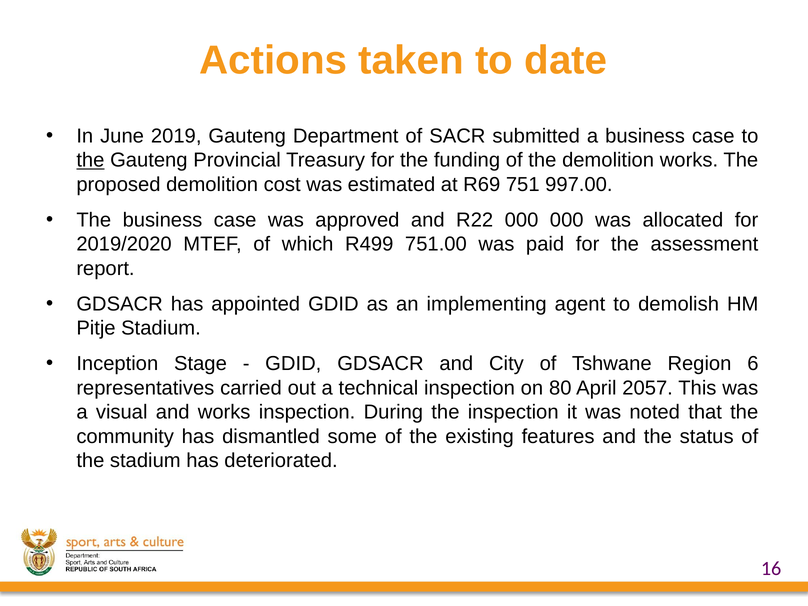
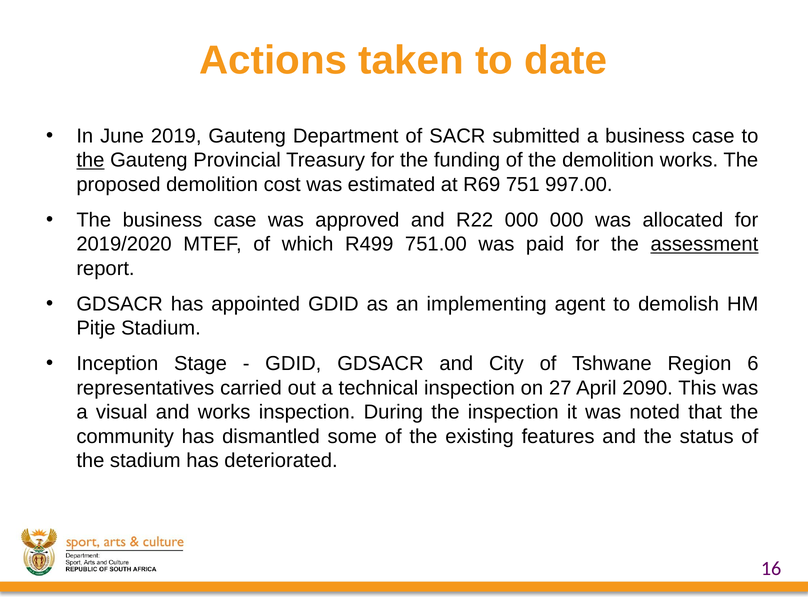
assessment underline: none -> present
80: 80 -> 27
2057: 2057 -> 2090
